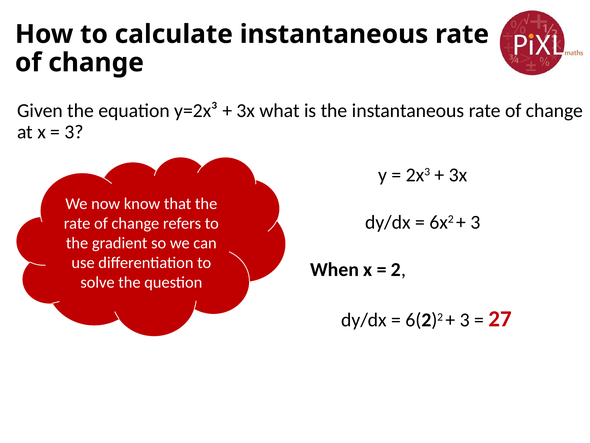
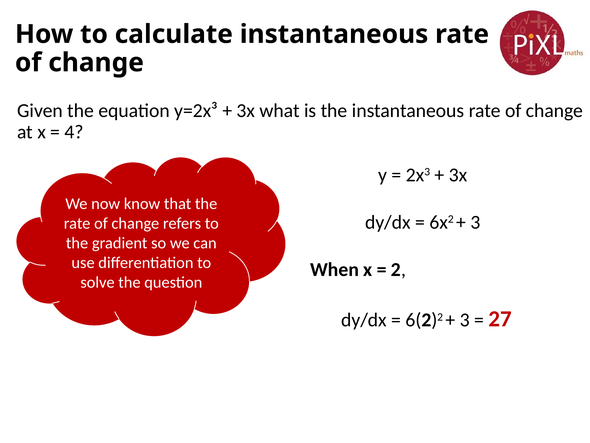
3 at (74, 132): 3 -> 4
